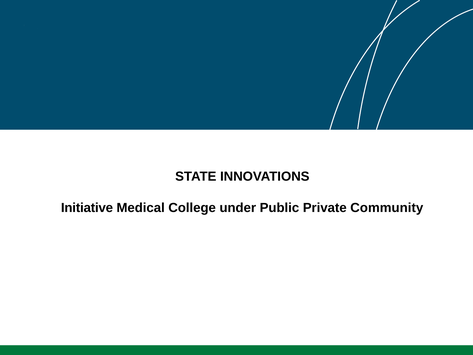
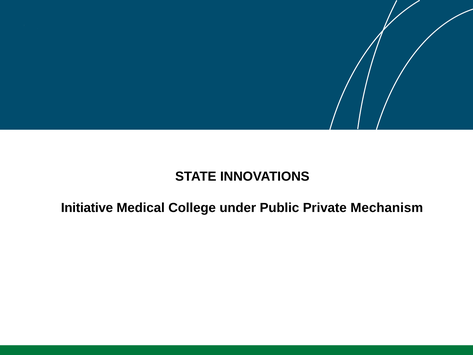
Community: Community -> Mechanism
